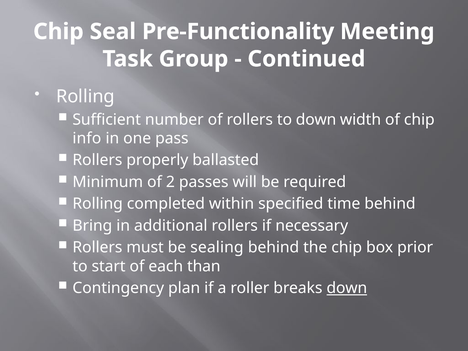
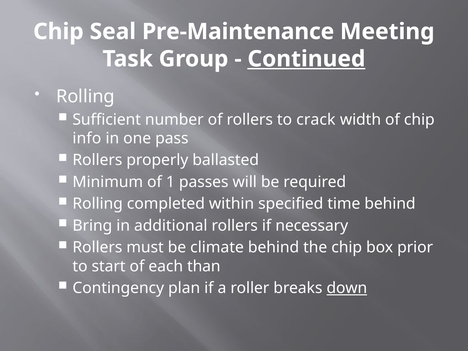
Pre-Functionality: Pre-Functionality -> Pre-Maintenance
Continued underline: none -> present
to down: down -> crack
2: 2 -> 1
sealing: sealing -> climate
